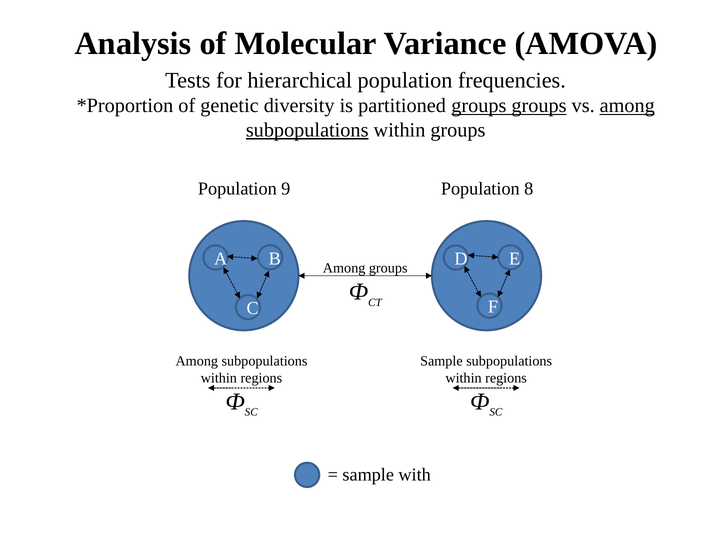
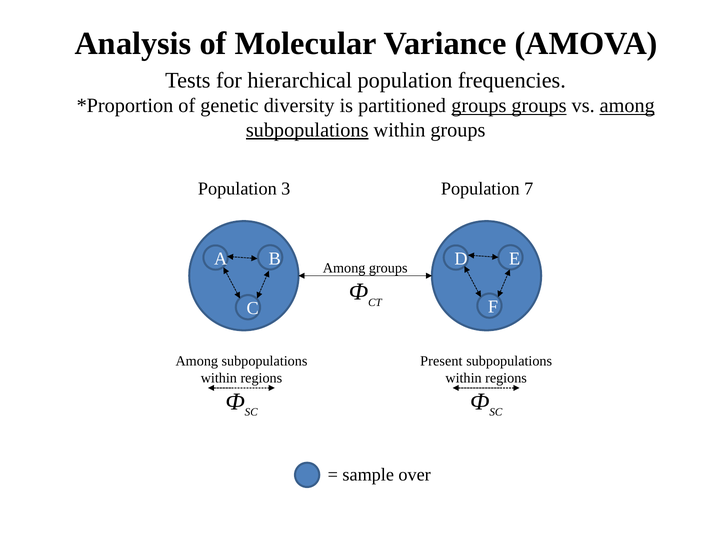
9: 9 -> 3
8: 8 -> 7
Sample at (441, 361): Sample -> Present
with: with -> over
